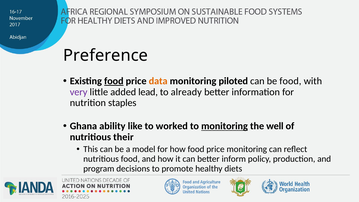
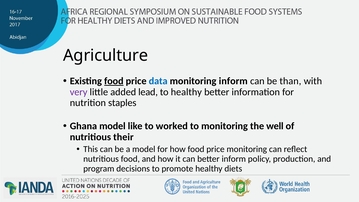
Preference: Preference -> Agriculture
data colour: orange -> blue
monitoring piloted: piloted -> inform
be food: food -> than
to already: already -> healthy
Ghana ability: ability -> model
monitoring at (225, 126) underline: present -> none
